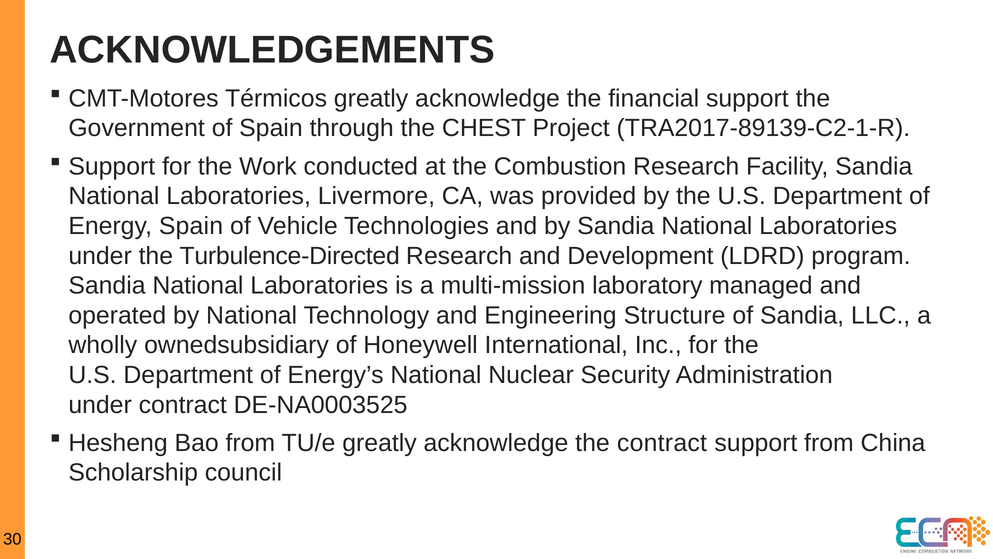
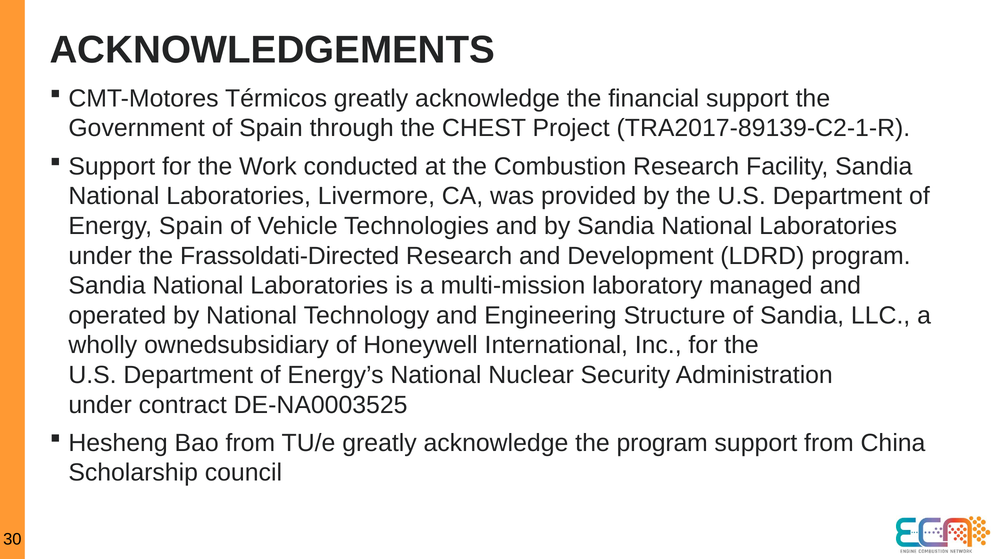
Turbulence-Directed: Turbulence-Directed -> Frassoldati-Directed
the contract: contract -> program
